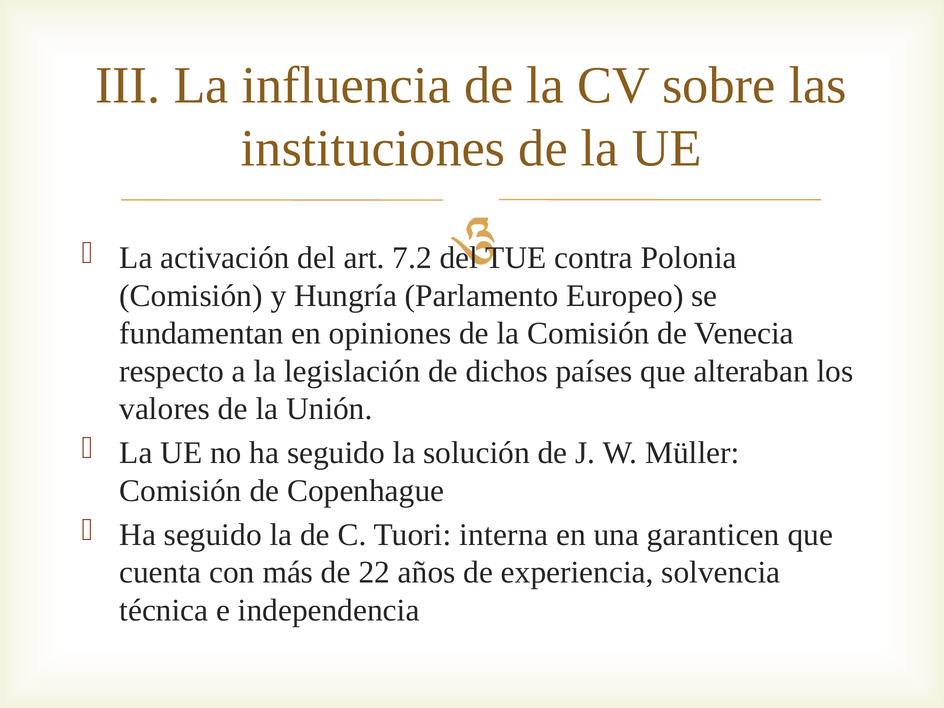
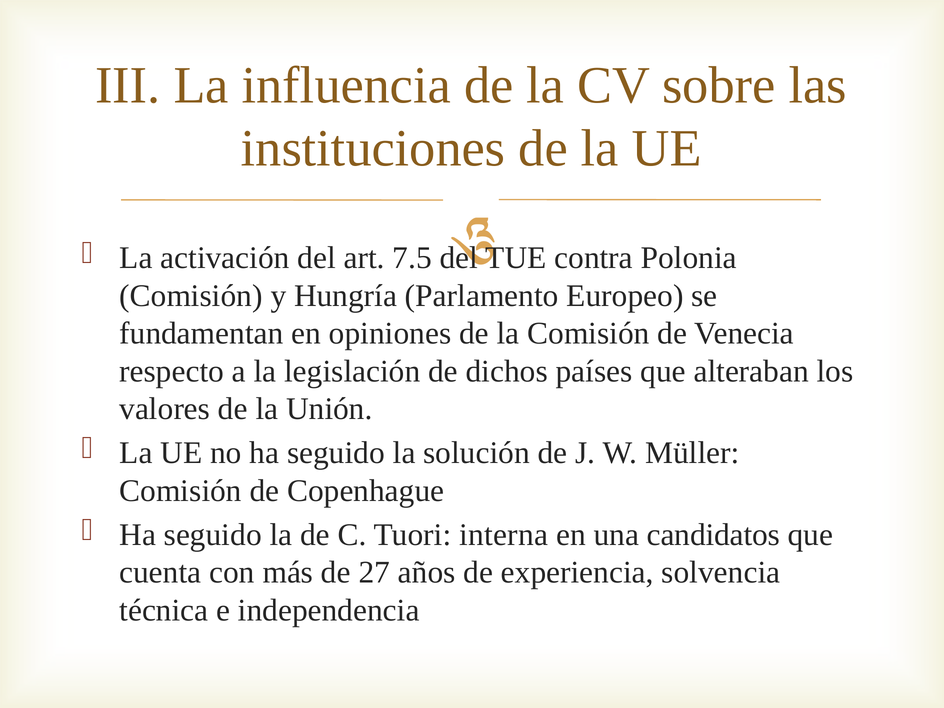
7.2: 7.2 -> 7.5
garanticen: garanticen -> candidatos
22: 22 -> 27
